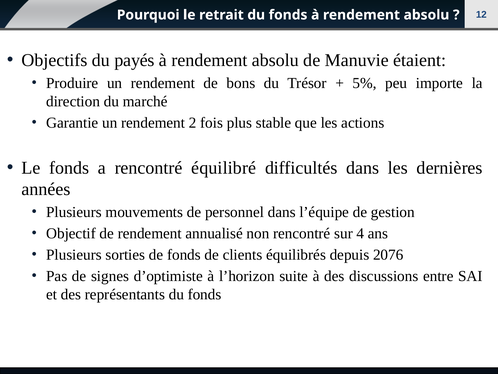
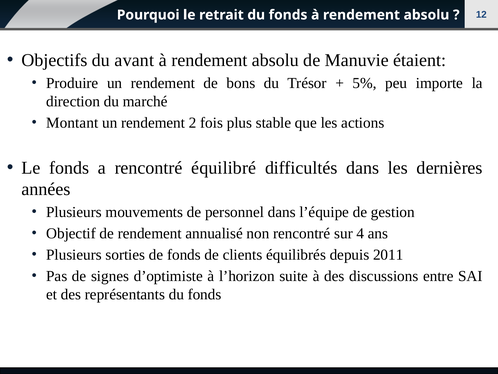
payés: payés -> avant
Garantie: Garantie -> Montant
2076: 2076 -> 2011
